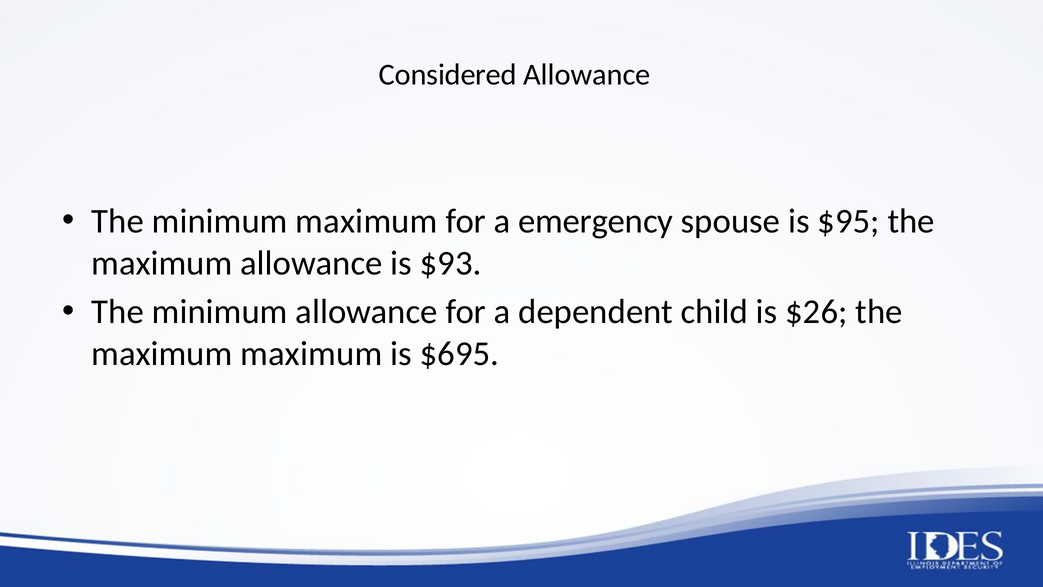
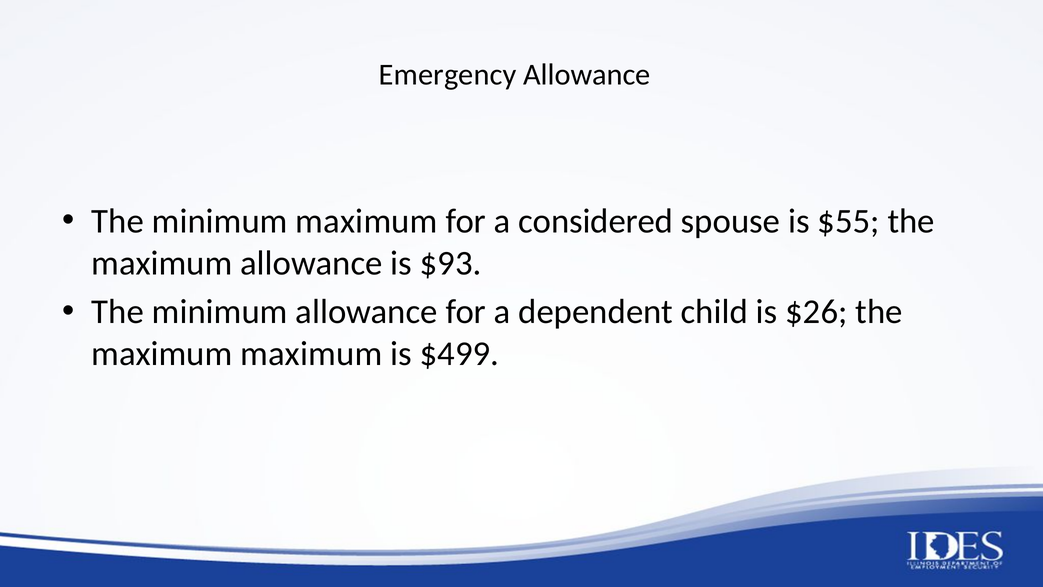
Considered: Considered -> Emergency
emergency: emergency -> considered
$95: $95 -> $55
$695: $695 -> $499
